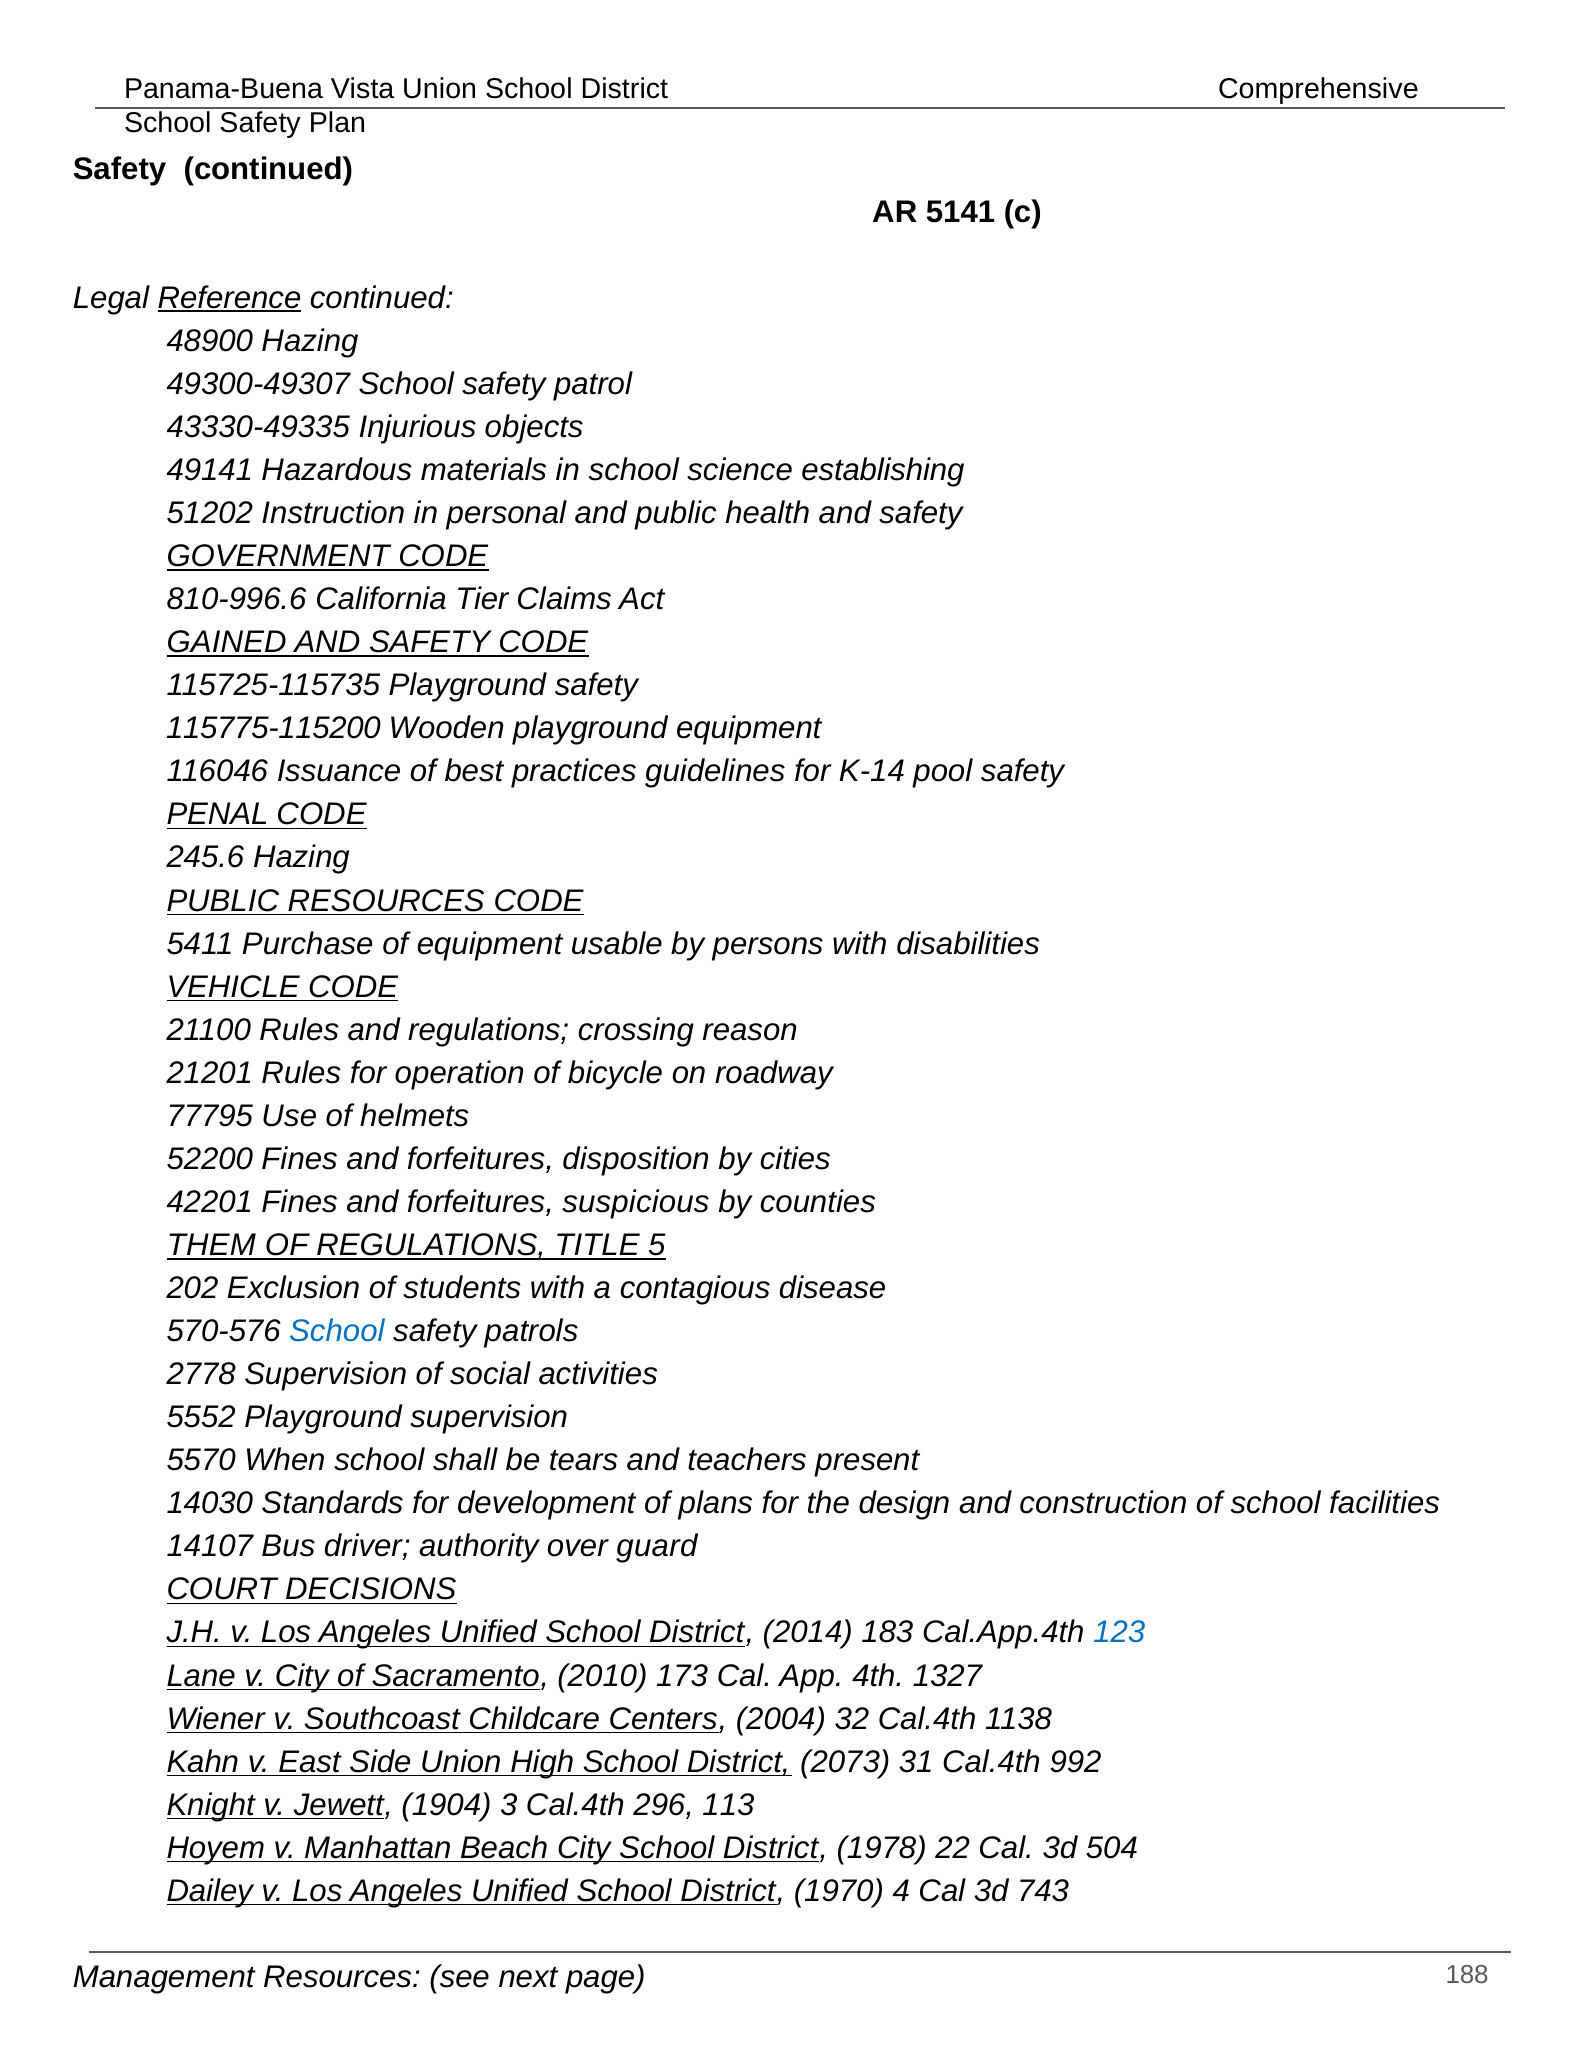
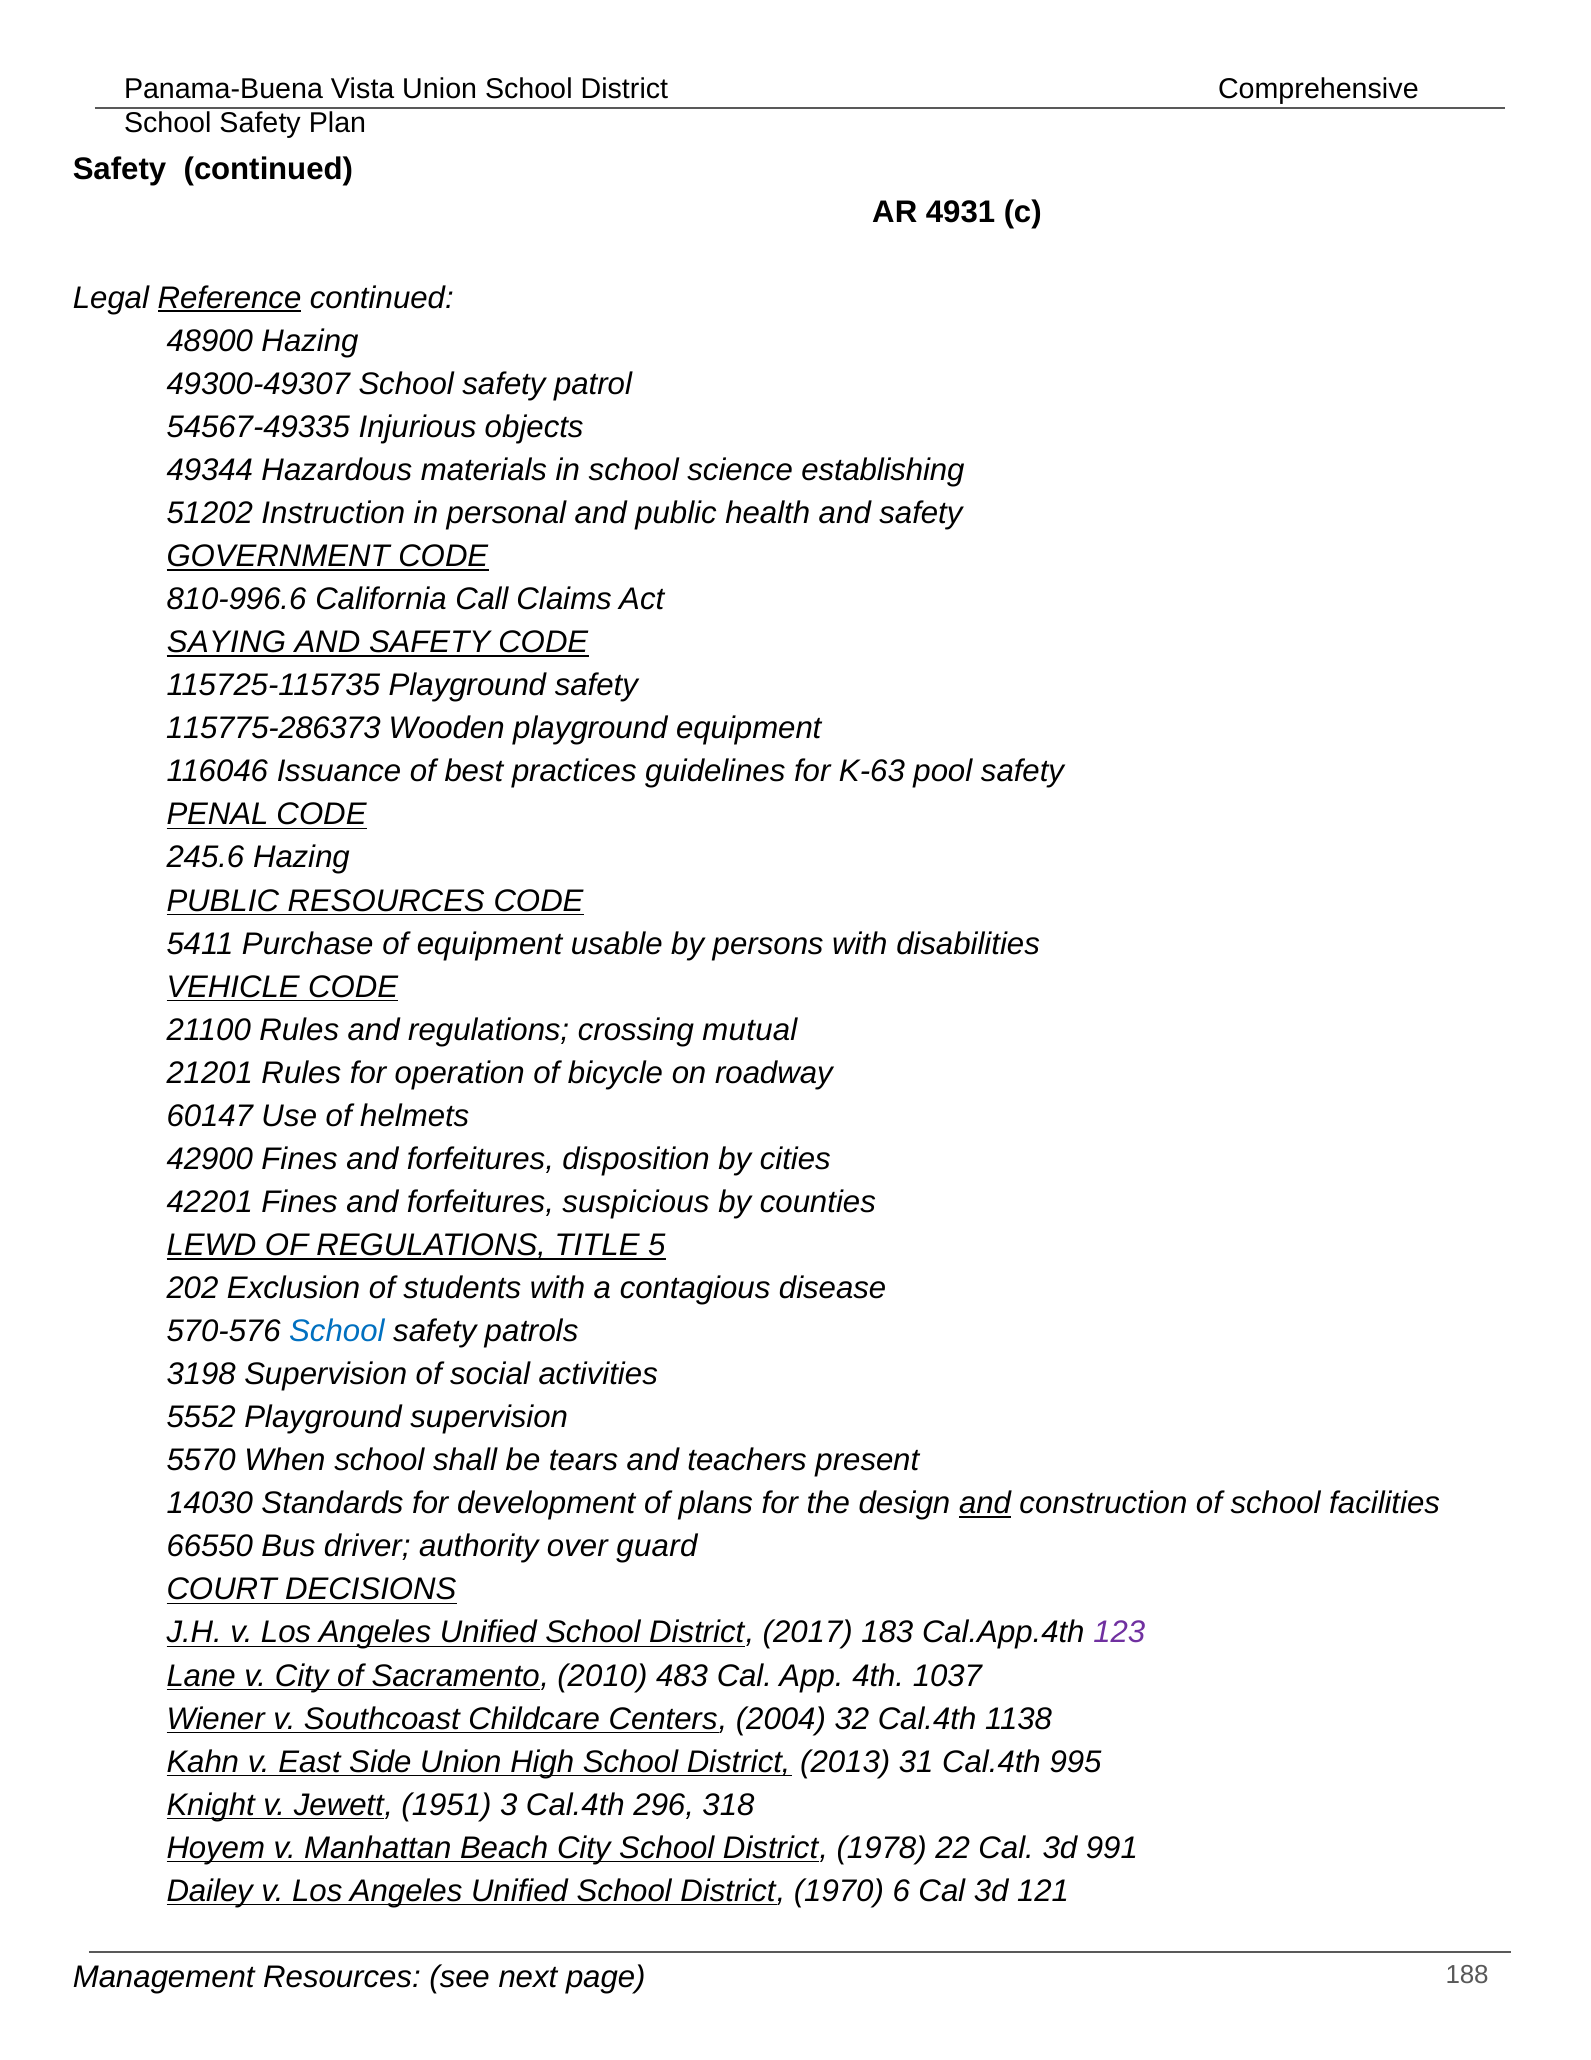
5141: 5141 -> 4931
43330-49335: 43330-49335 -> 54567-49335
49141: 49141 -> 49344
Tier: Tier -> Call
GAINED: GAINED -> SAYING
115775-115200: 115775-115200 -> 115775-286373
K-14: K-14 -> K-63
reason: reason -> mutual
77795: 77795 -> 60147
52200: 52200 -> 42900
THEM: THEM -> LEWD
2778: 2778 -> 3198
and at (985, 1503) underline: none -> present
14107: 14107 -> 66550
2014: 2014 -> 2017
123 colour: blue -> purple
173: 173 -> 483
1327: 1327 -> 1037
2073: 2073 -> 2013
992: 992 -> 995
1904: 1904 -> 1951
113: 113 -> 318
504: 504 -> 991
4: 4 -> 6
743: 743 -> 121
